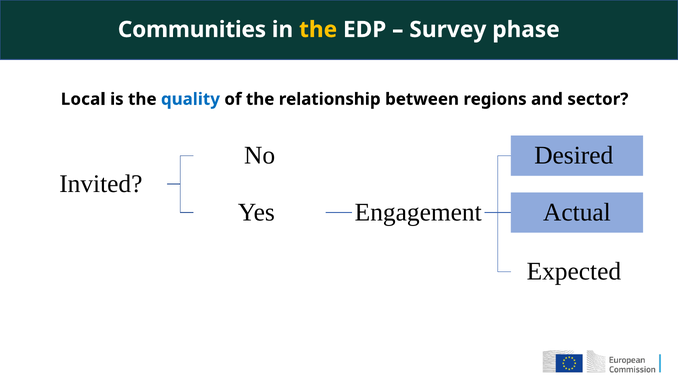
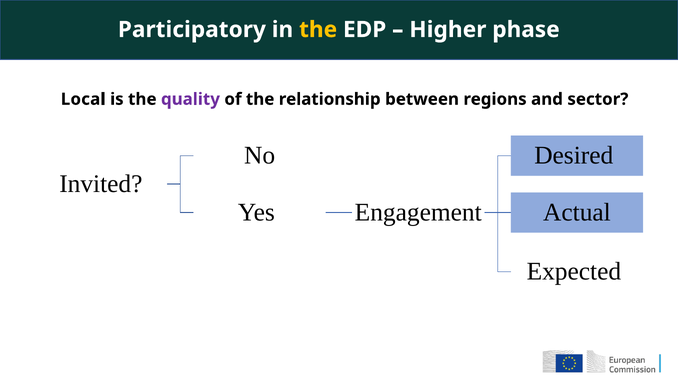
Communities: Communities -> Participatory
Survey: Survey -> Higher
quality colour: blue -> purple
